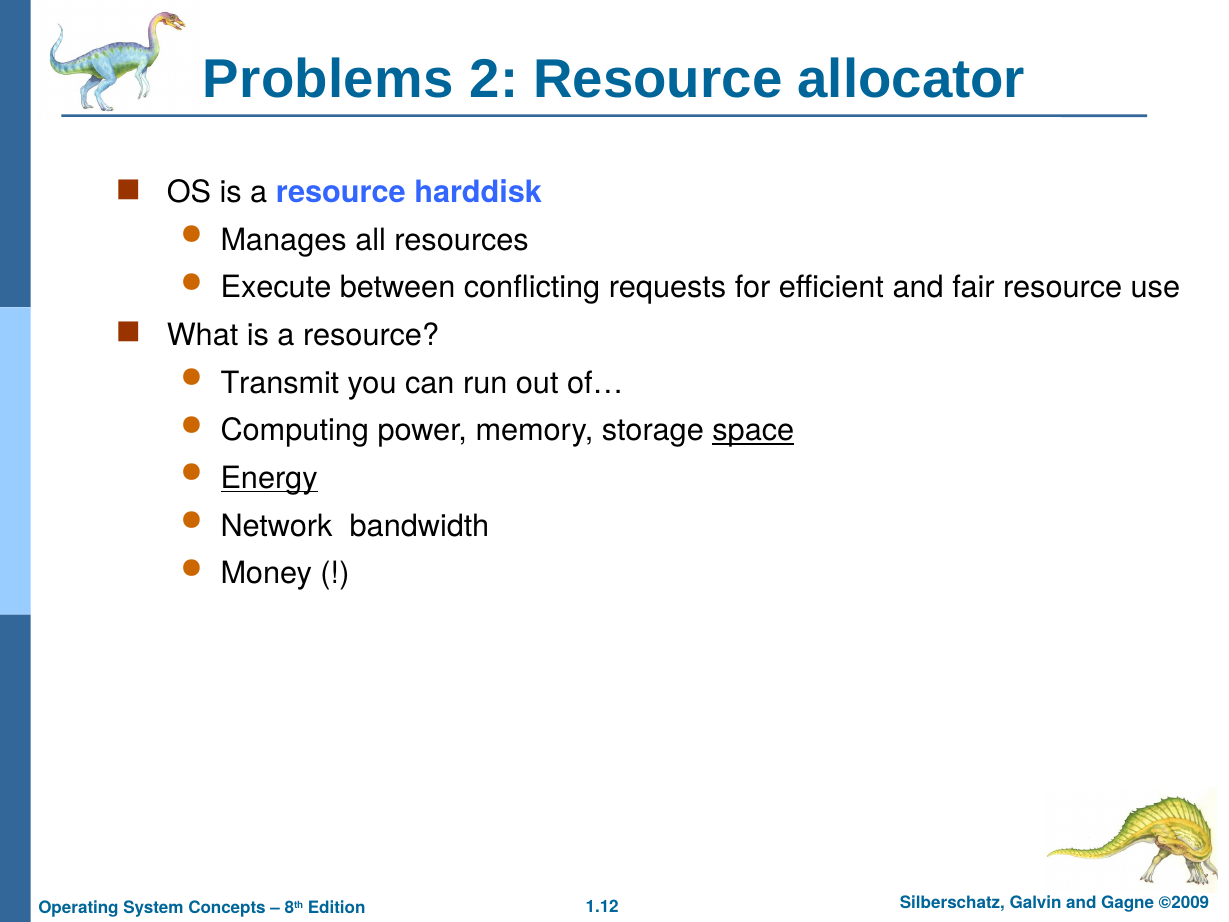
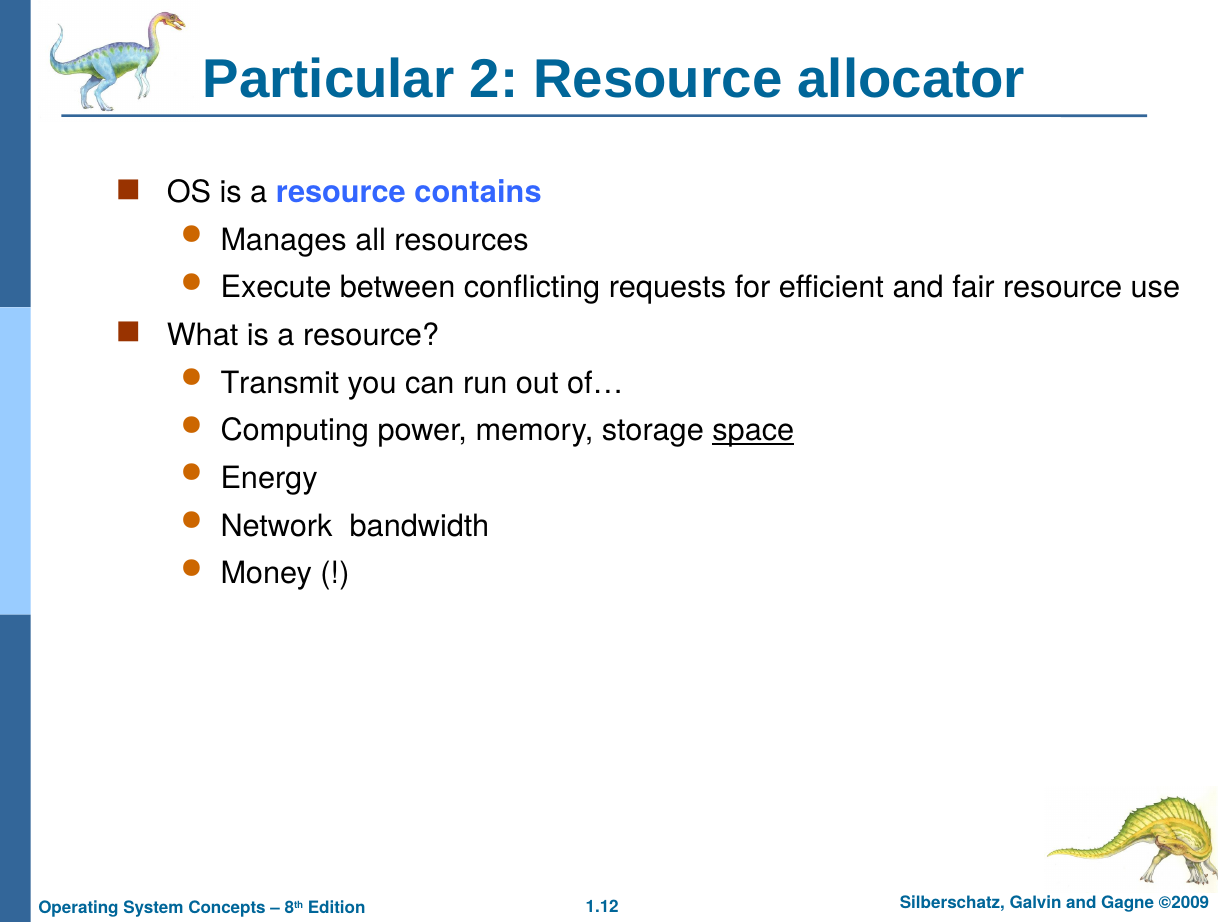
Problems: Problems -> Particular
harddisk: harddisk -> contains
Energy underline: present -> none
